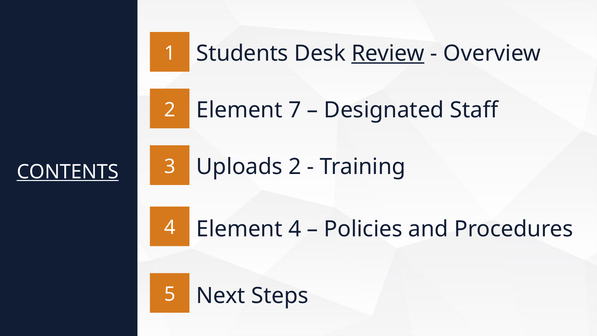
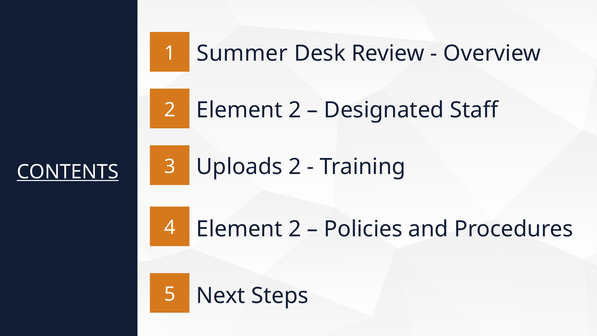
Students: Students -> Summer
Review underline: present -> none
2 Element 7: 7 -> 2
4 Element 4: 4 -> 2
